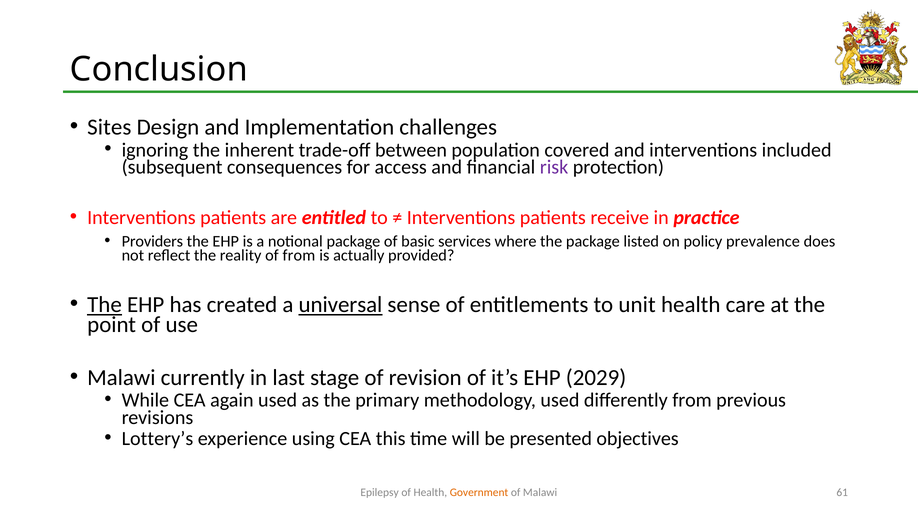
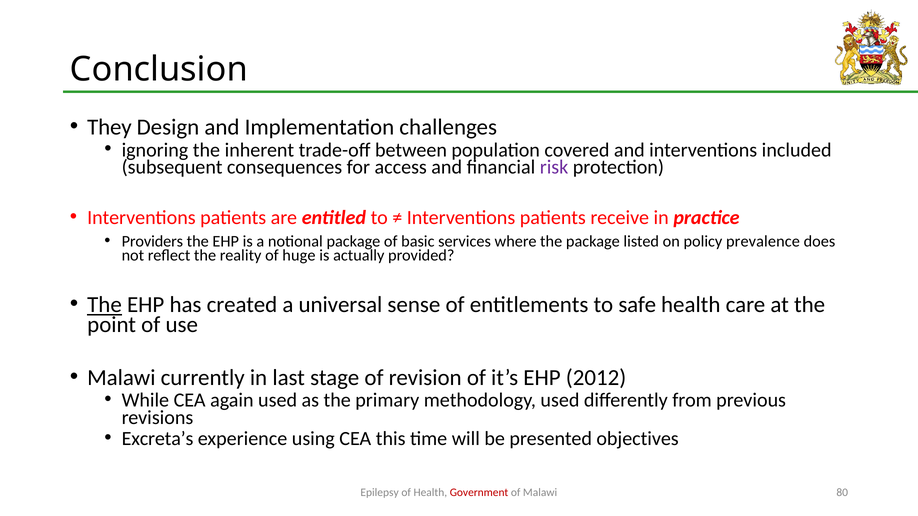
Sites: Sites -> They
of from: from -> huge
universal underline: present -> none
unit: unit -> safe
2029: 2029 -> 2012
Lottery’s: Lottery’s -> Excreta’s
Government colour: orange -> red
61: 61 -> 80
